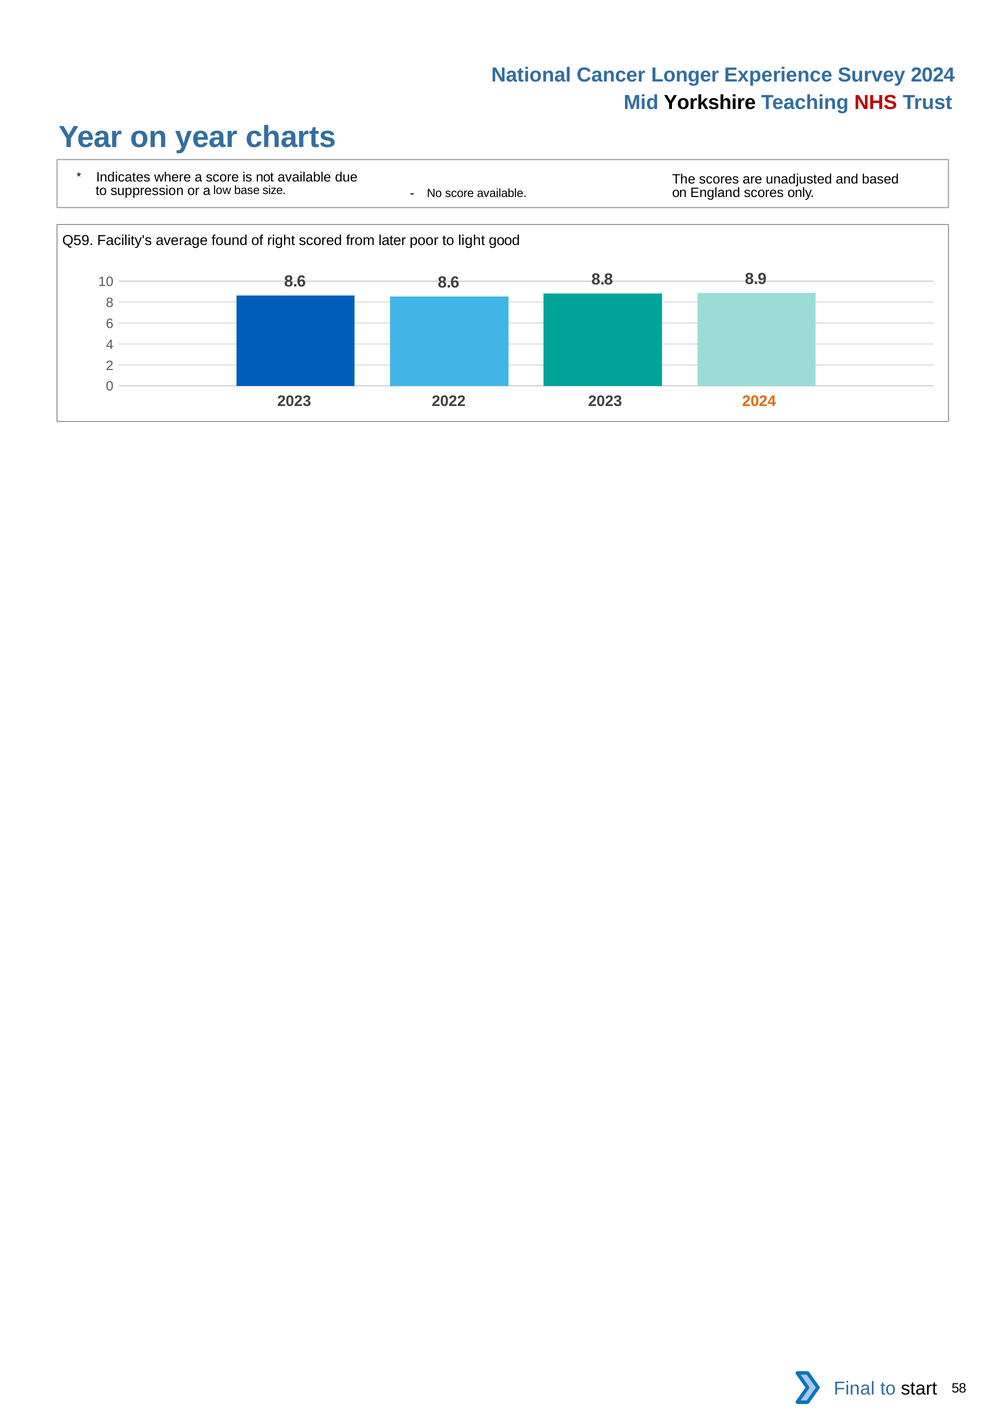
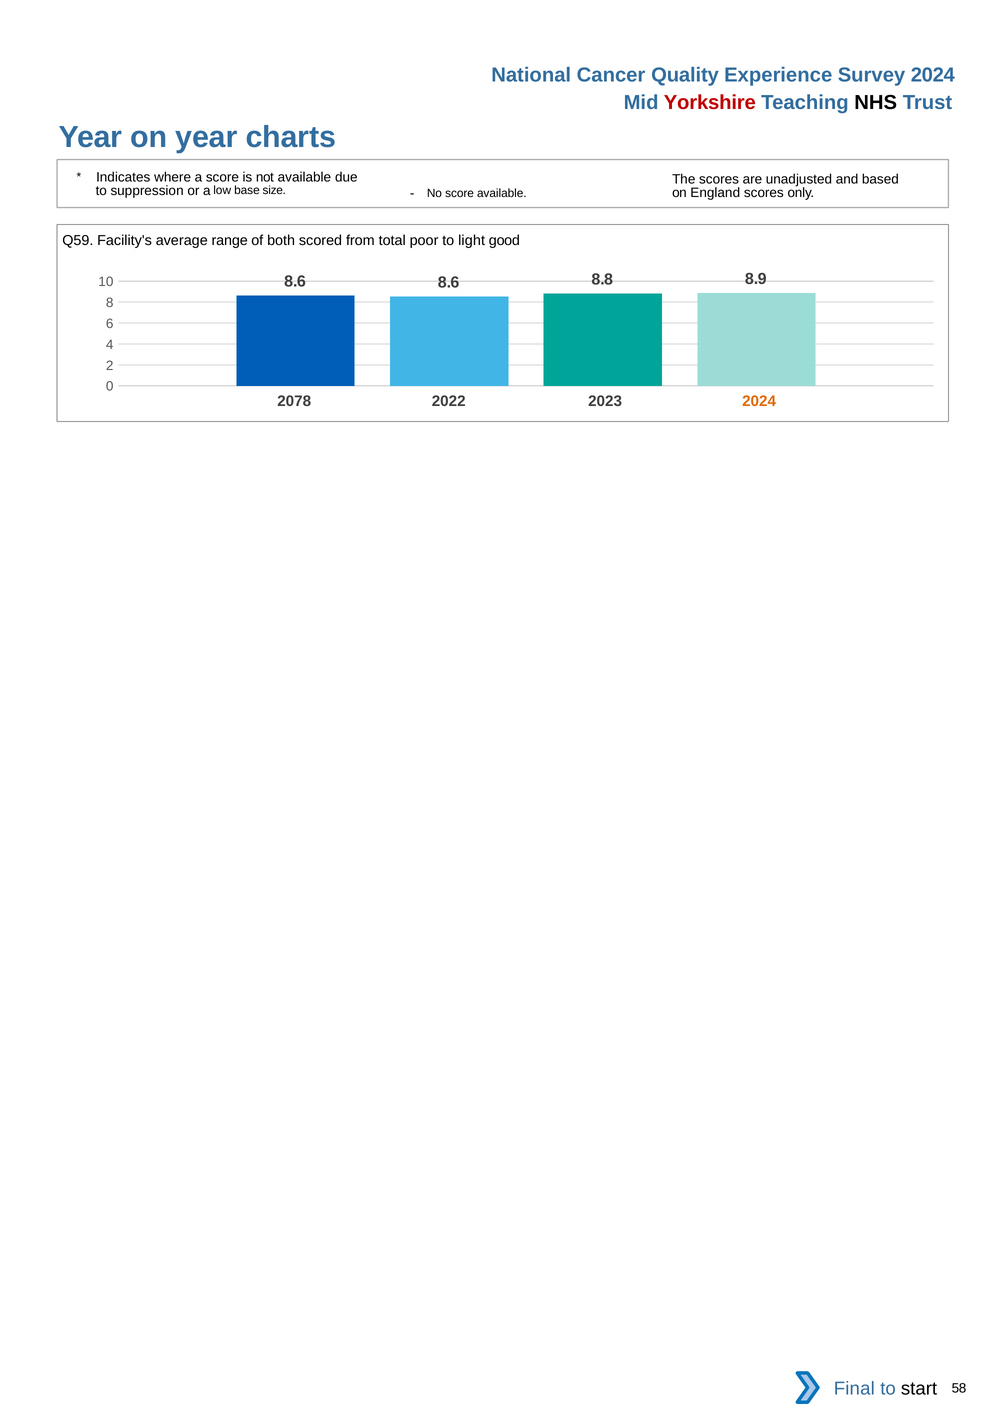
Longer: Longer -> Quality
Yorkshire colour: black -> red
NHS colour: red -> black
found: found -> range
right: right -> both
later: later -> total
2023 at (294, 401): 2023 -> 2078
